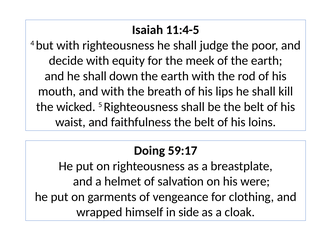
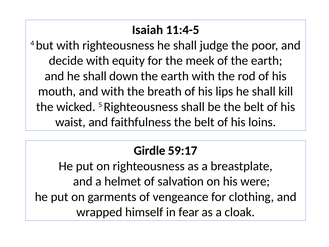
Doing: Doing -> Girdle
side: side -> fear
